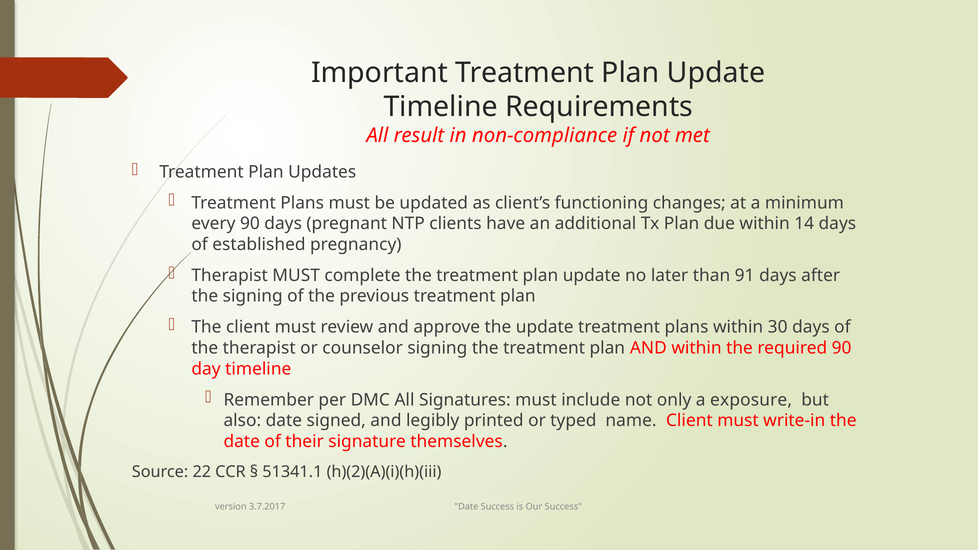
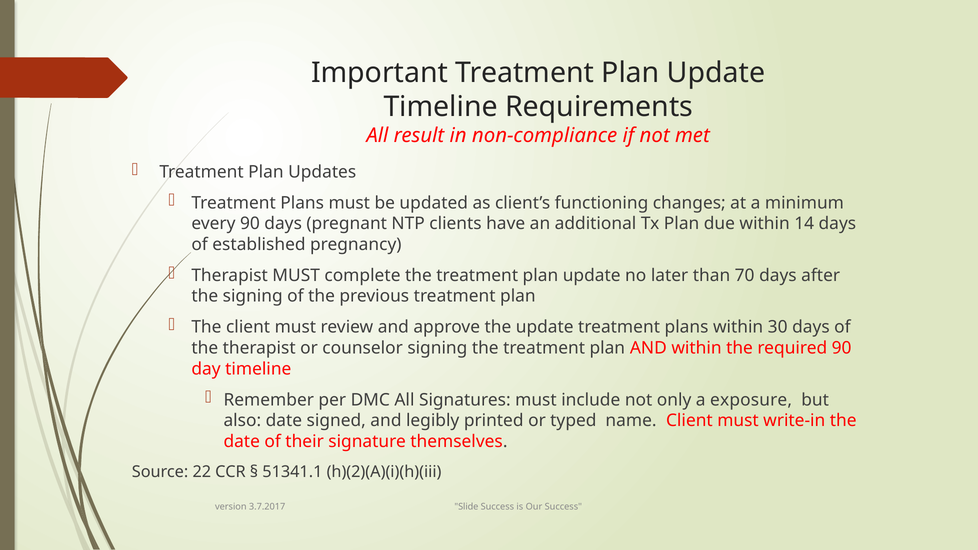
91: 91 -> 70
3.7.2017 Date: Date -> Slide
